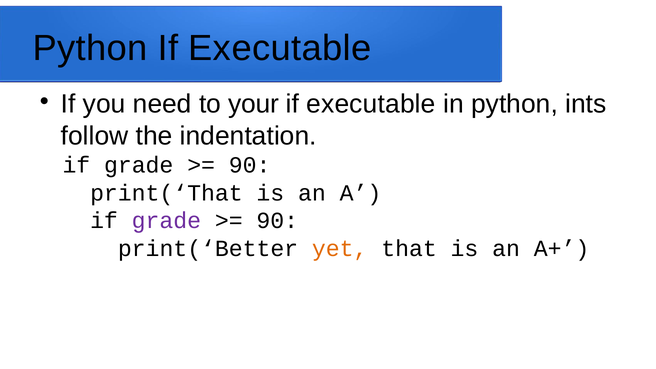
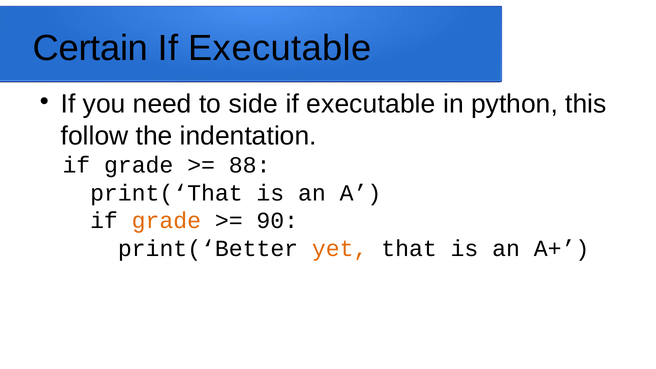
Python at (90, 48): Python -> Certain
your: your -> side
ints: ints -> this
90 at (250, 165): 90 -> 88
grade at (166, 221) colour: purple -> orange
